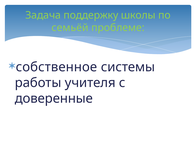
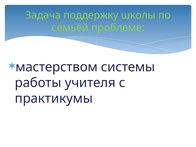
собственное: собственное -> мастерством
доверенные: доверенные -> практикумы
